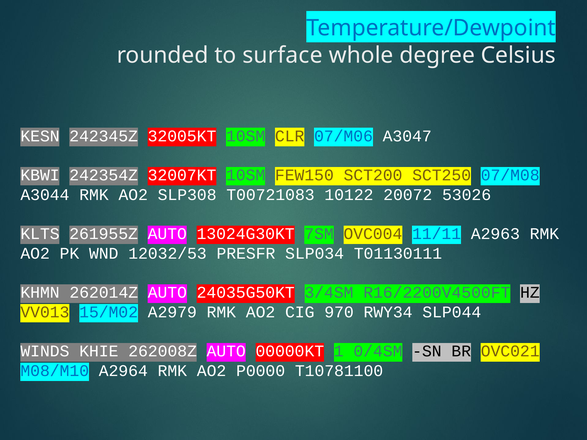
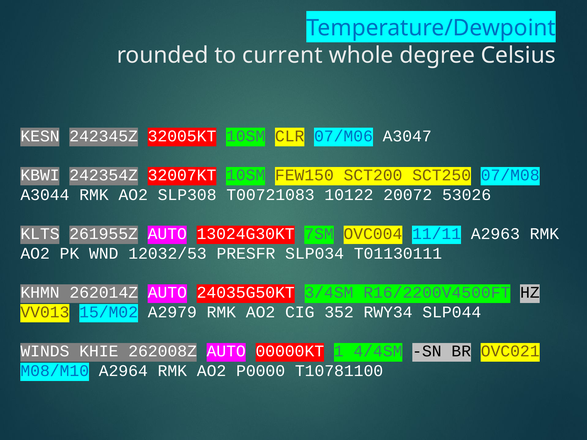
surface: surface -> current
970: 970 -> 352
0/4SM: 0/4SM -> 4/4SM
